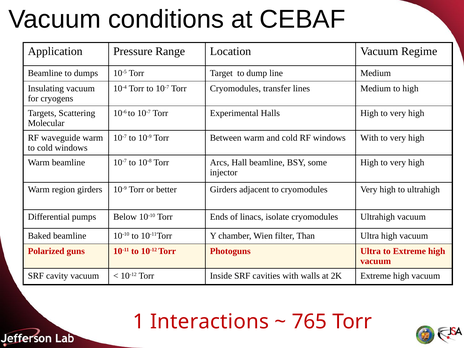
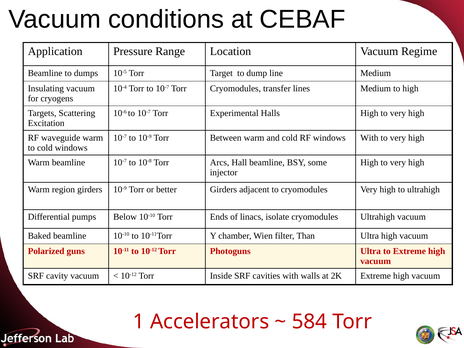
Molecular: Molecular -> Excitation
Interactions: Interactions -> Accelerators
765: 765 -> 584
